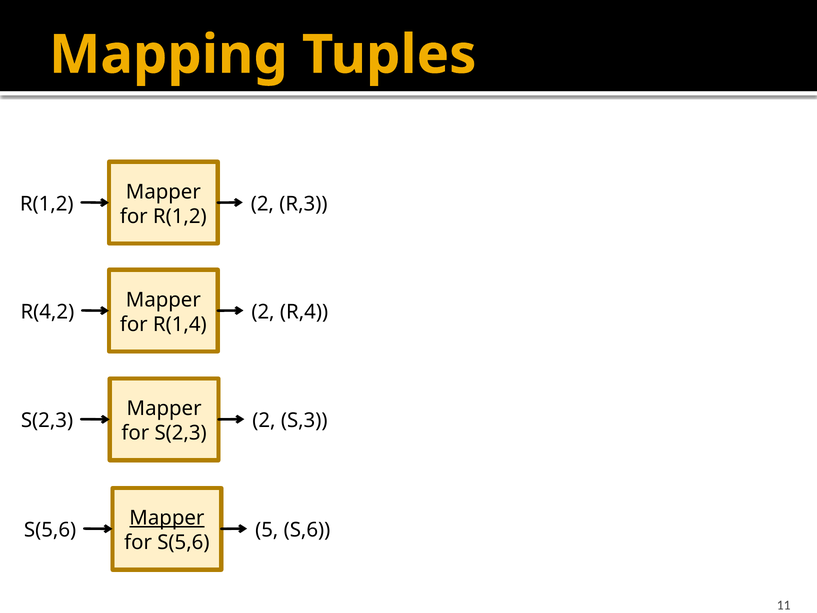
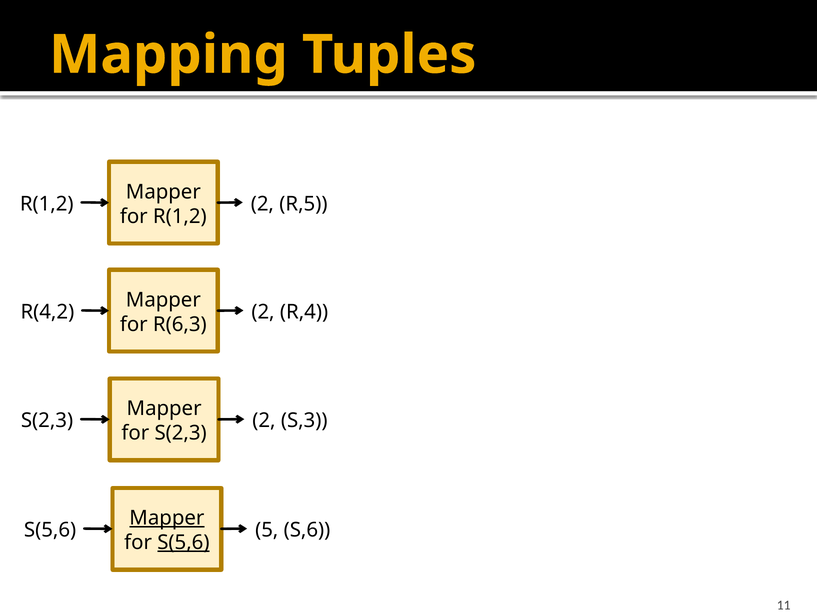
R,3: R,3 -> R,5
R(1,4: R(1,4 -> R(6,3
S(5,6 at (183, 542) underline: none -> present
